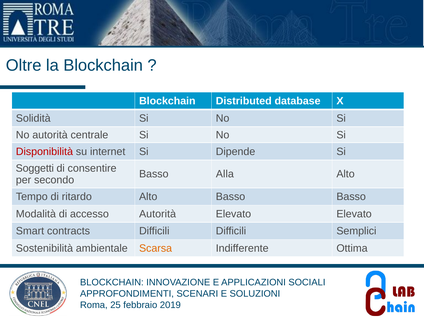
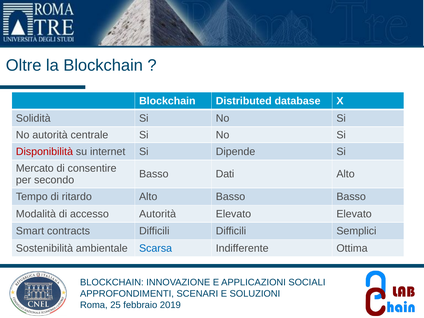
Soggetti: Soggetti -> Mercato
Alla: Alla -> Dati
Scarsa colour: orange -> blue
